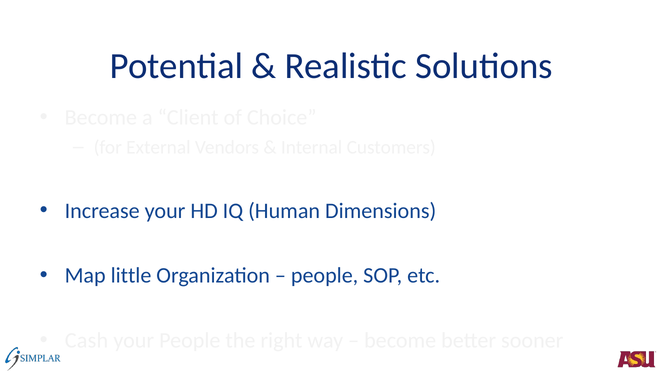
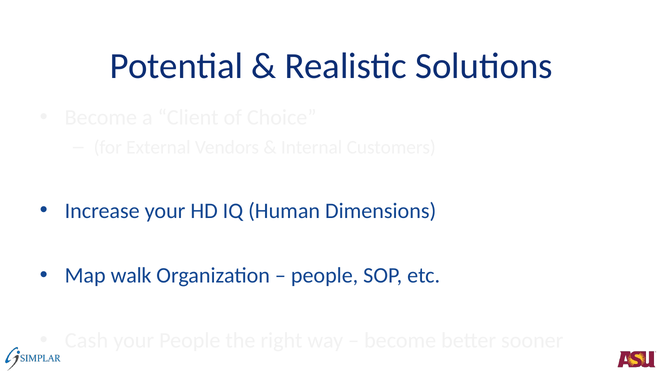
little: little -> walk
